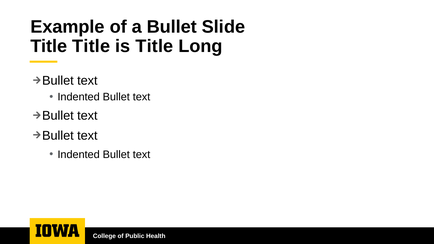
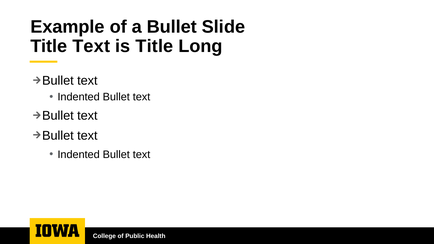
Title Title: Title -> Text
